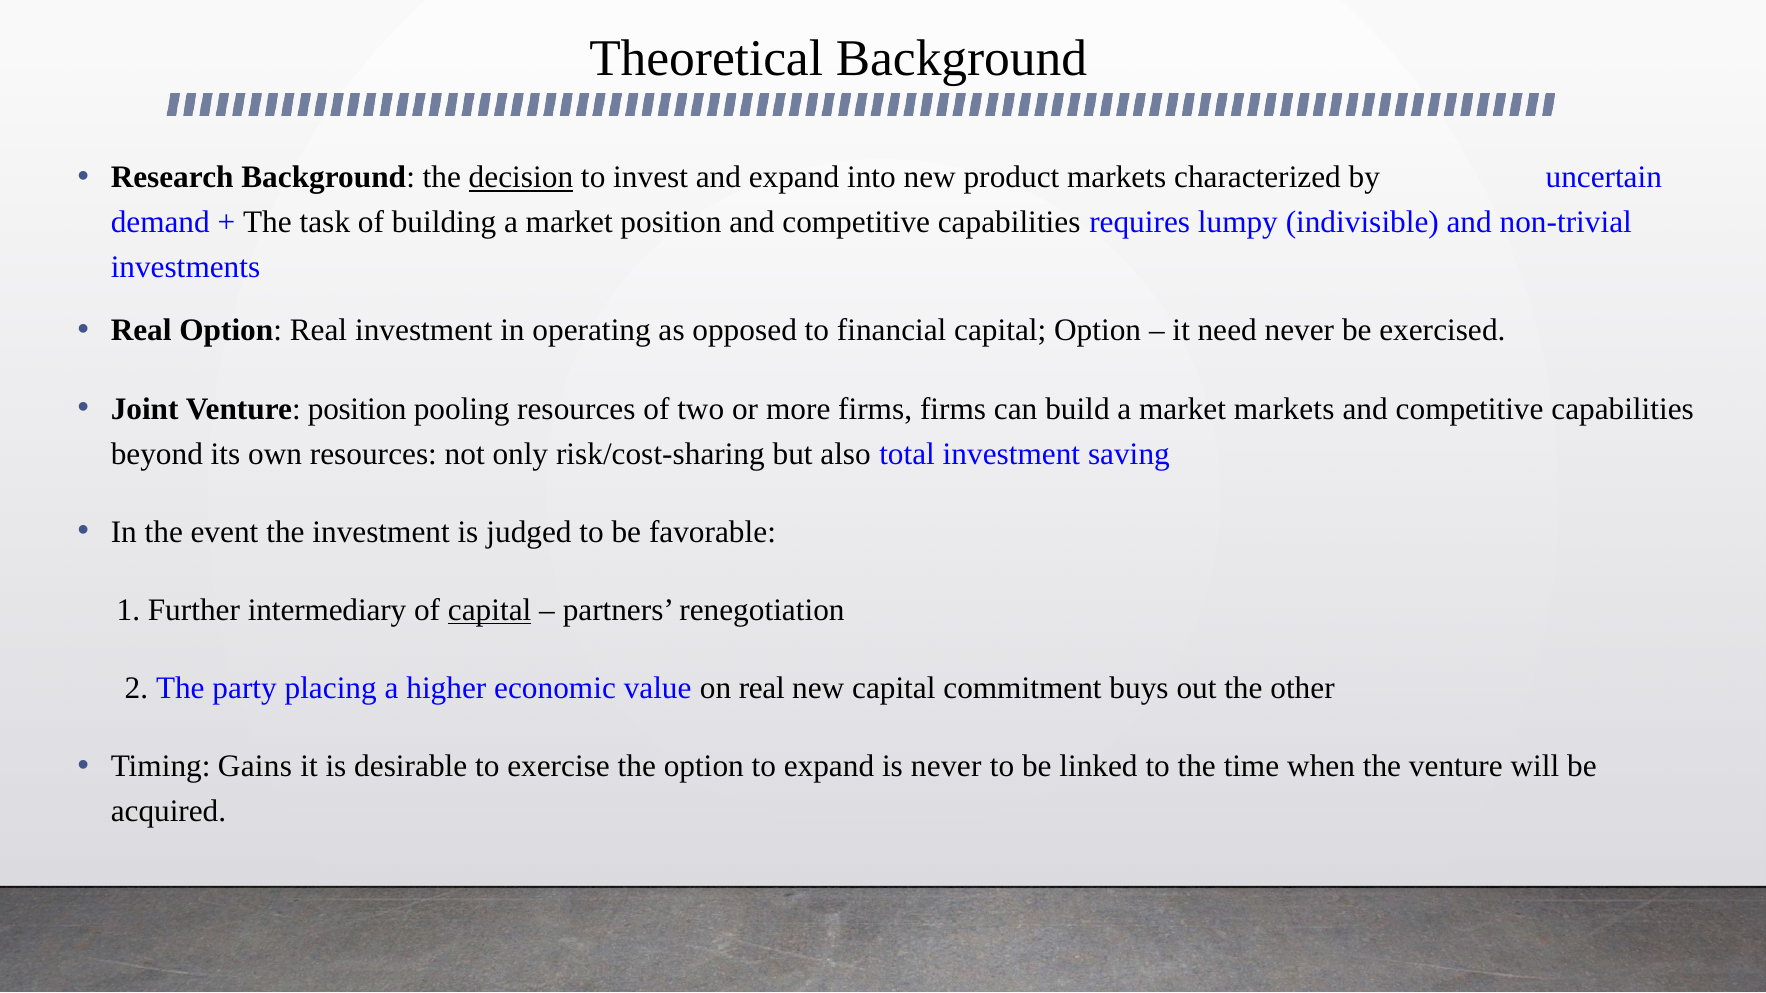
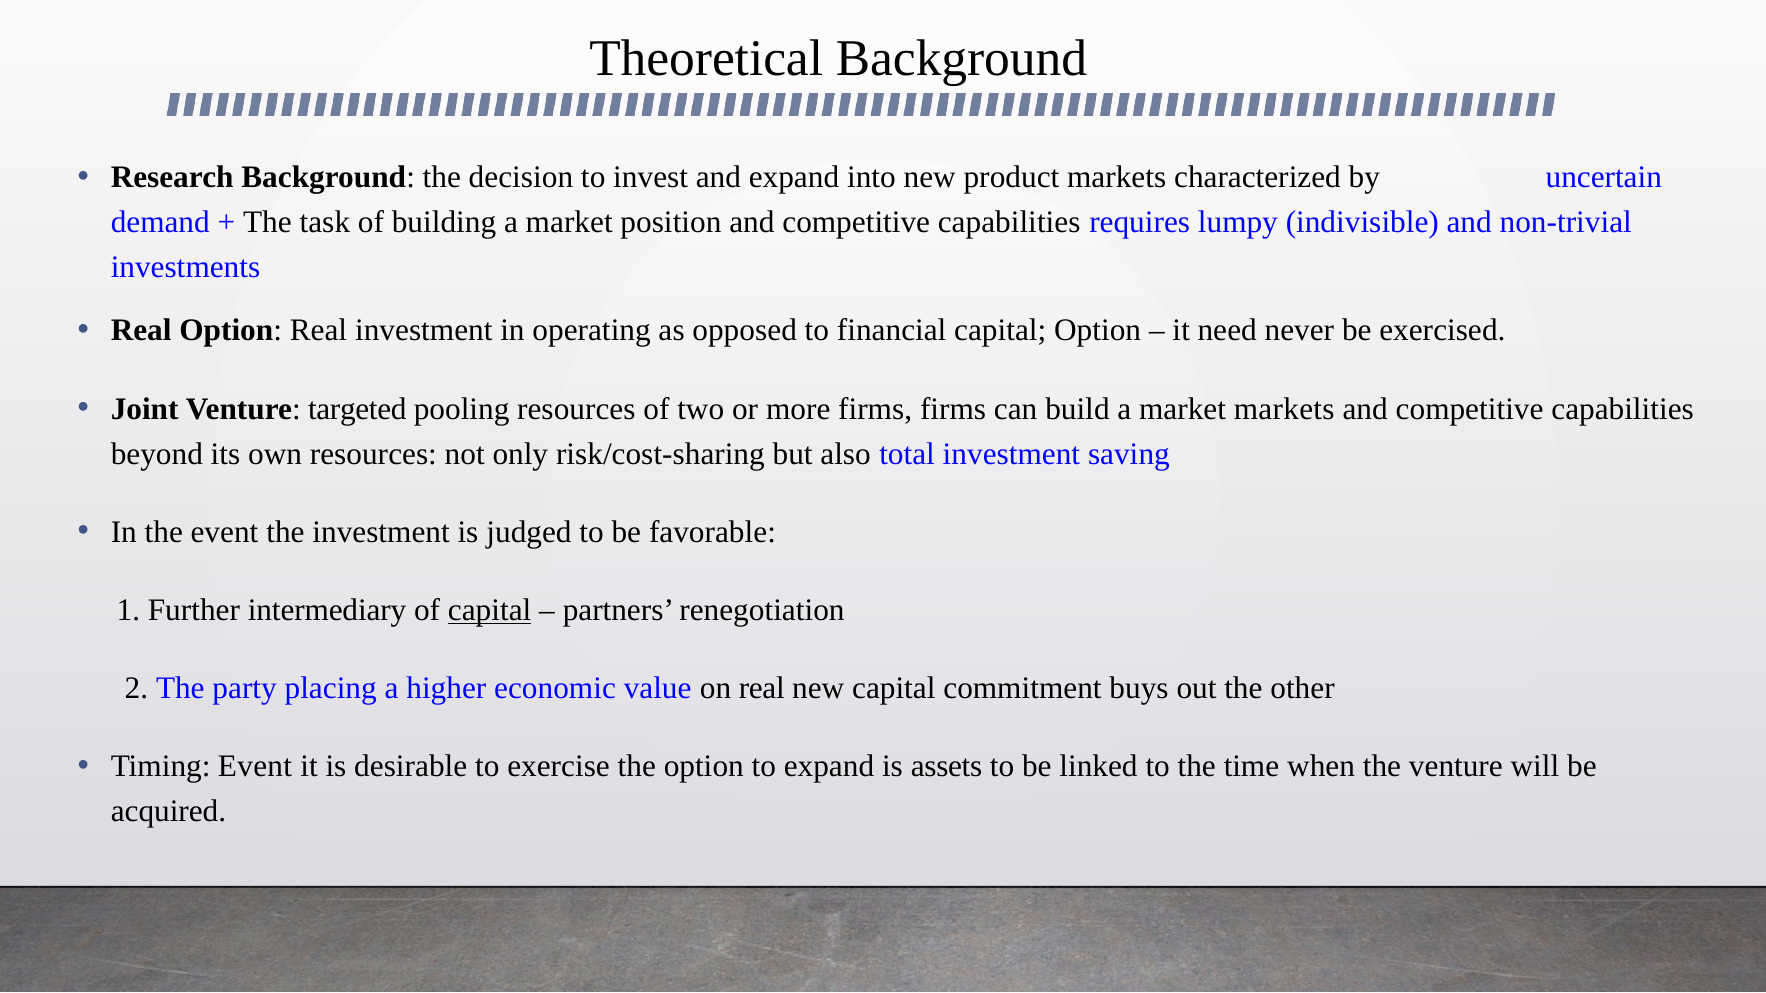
decision underline: present -> none
Venture position: position -> targeted
Timing Gains: Gains -> Event
is never: never -> assets
